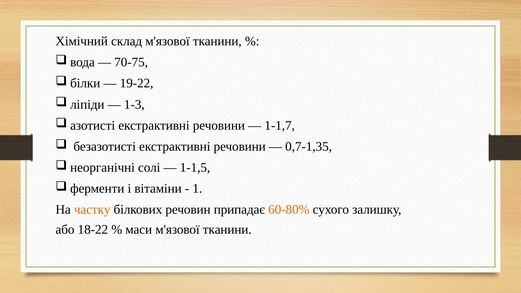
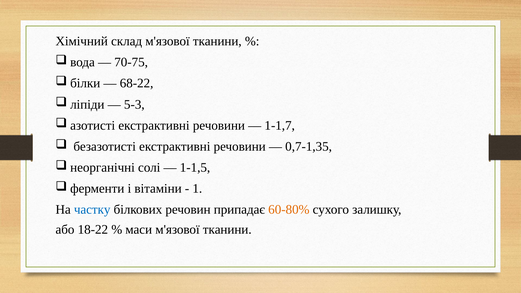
19-22: 19-22 -> 68-22
1-3: 1-3 -> 5-3
частку colour: orange -> blue
